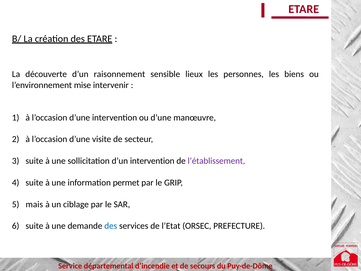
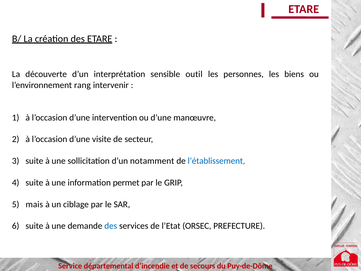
raisonnement: raisonnement -> interprétation
lieux: lieux -> outil
mise: mise -> rang
d’un intervention: intervention -> notamment
l’établissement colour: purple -> blue
